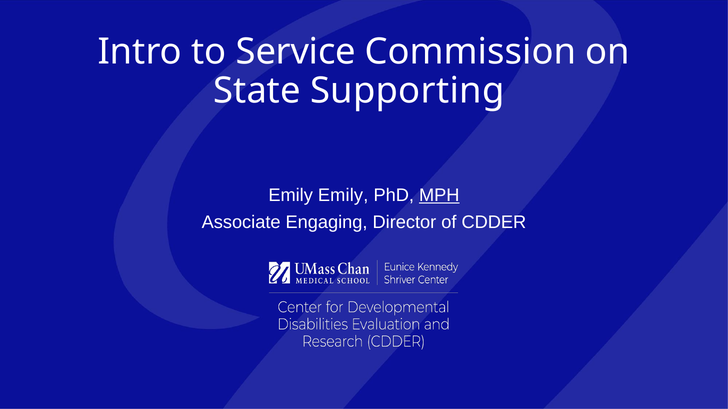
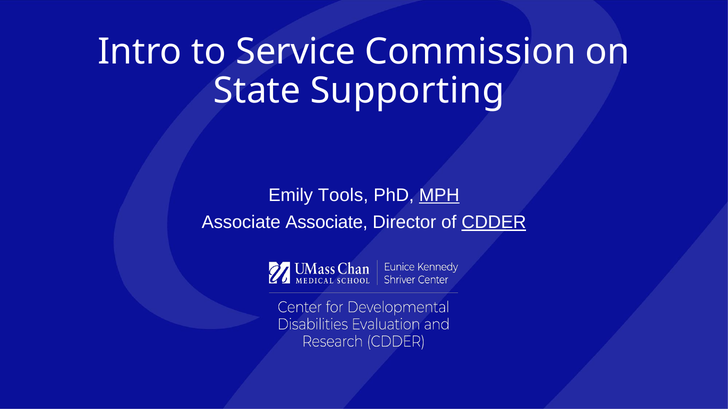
Emily Emily: Emily -> Tools
Associate Engaging: Engaging -> Associate
CDDER underline: none -> present
